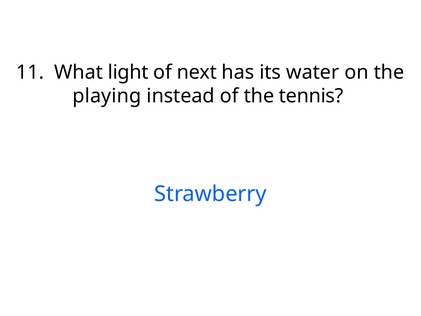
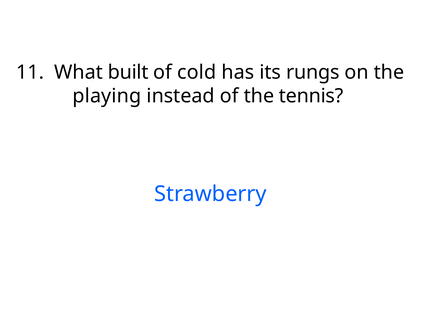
light: light -> built
next: next -> cold
water: water -> rungs
